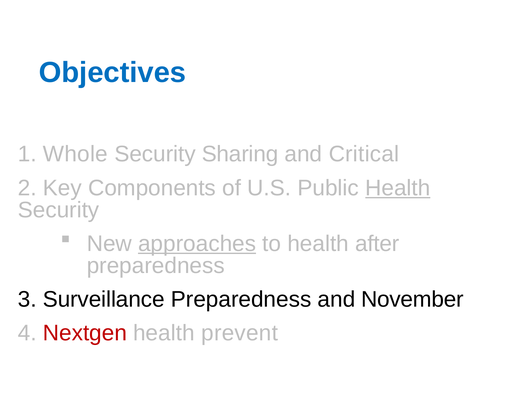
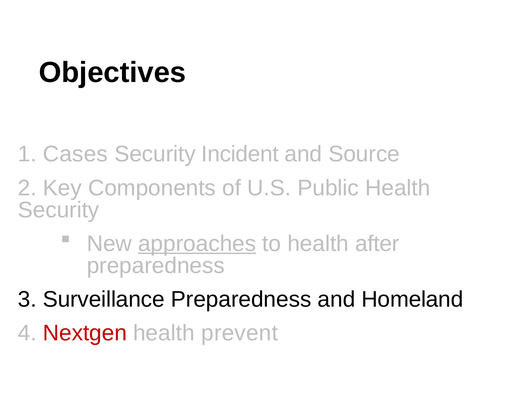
Objectives colour: blue -> black
Whole: Whole -> Cases
Sharing: Sharing -> Incident
Critical: Critical -> Source
Health at (398, 188) underline: present -> none
November: November -> Homeland
